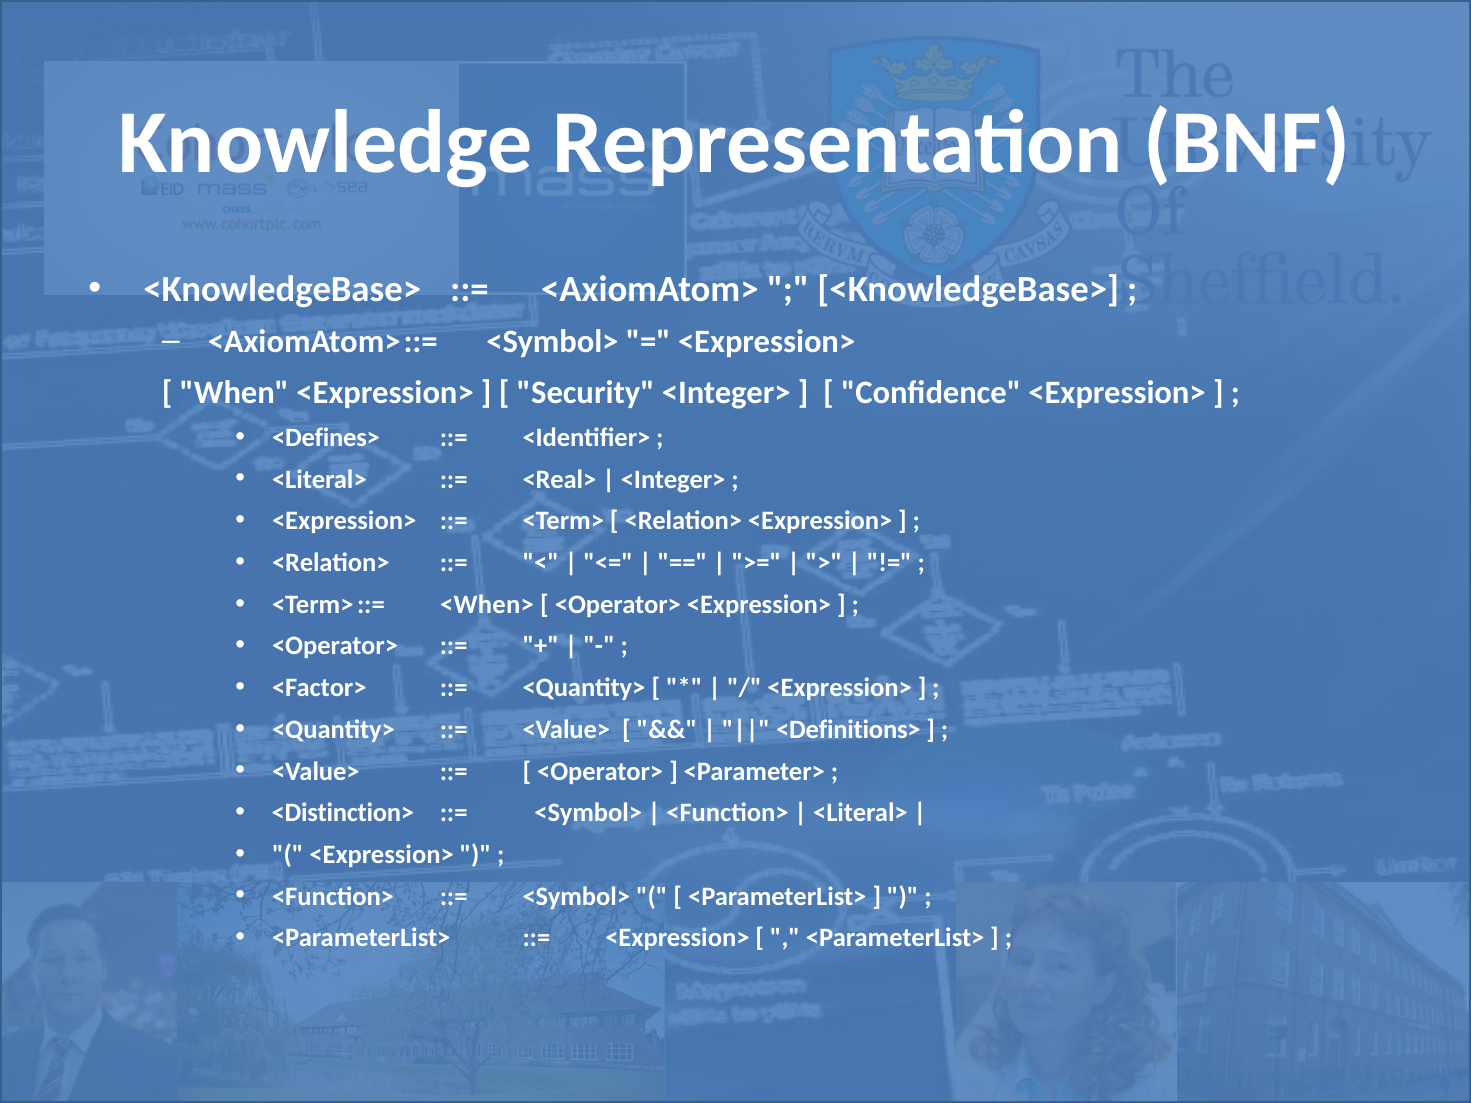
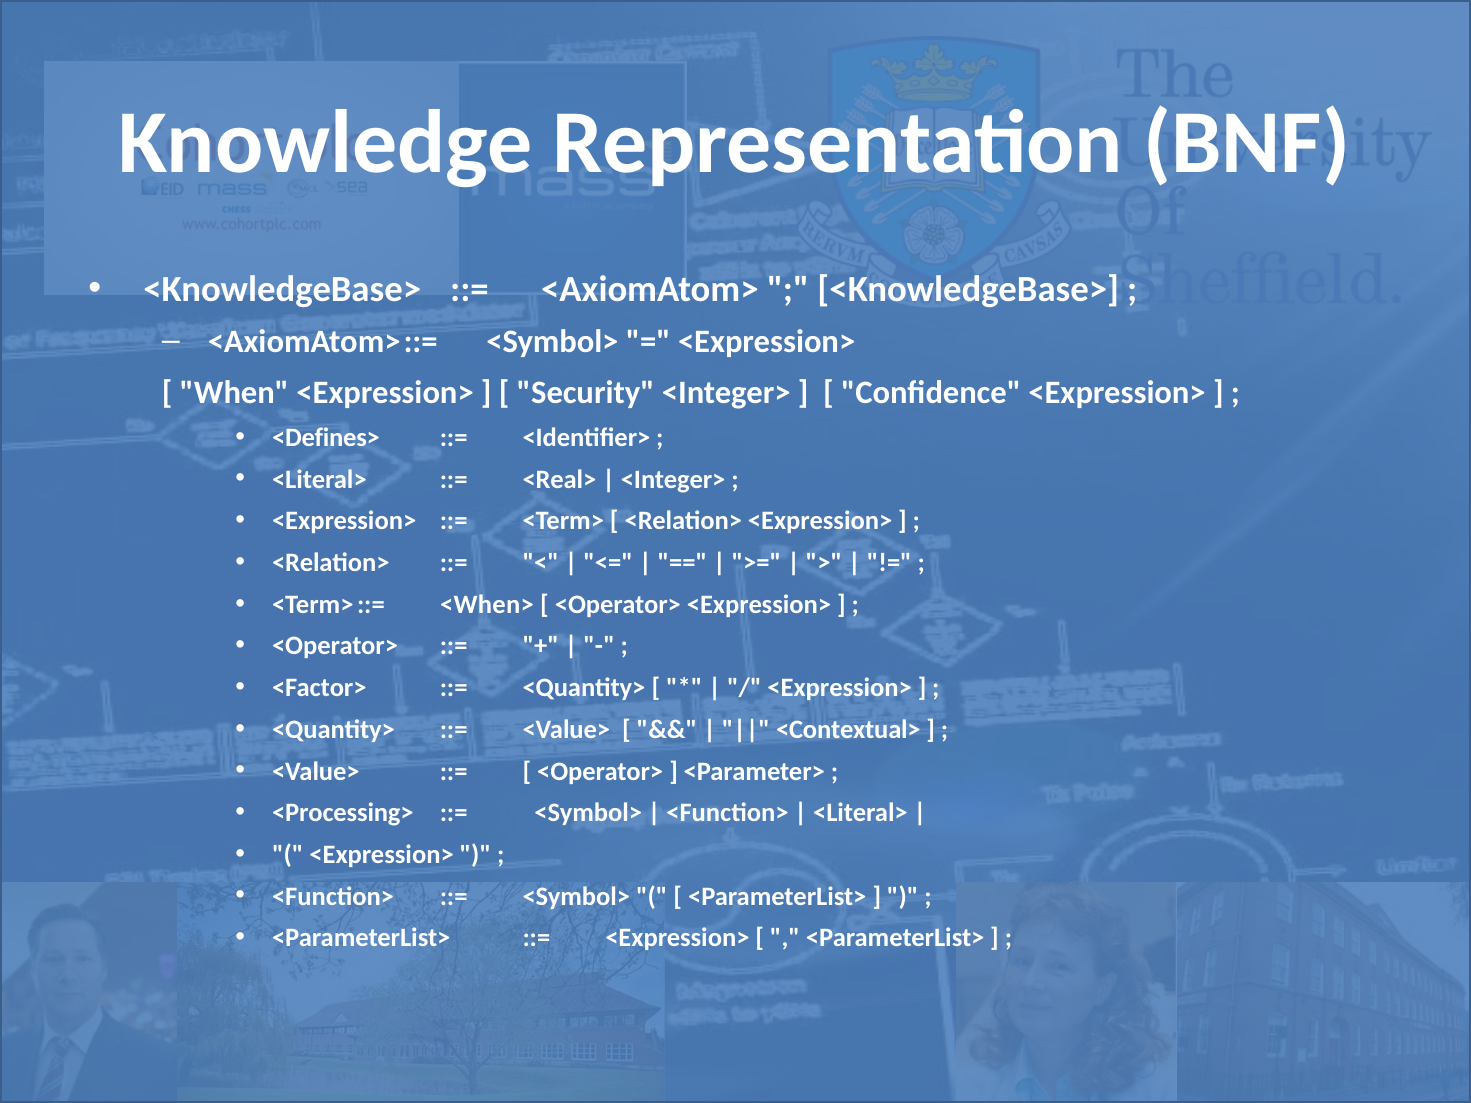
<Definitions>: <Definitions> -> <Contextual>
<Distinction>: <Distinction> -> <Processing>
